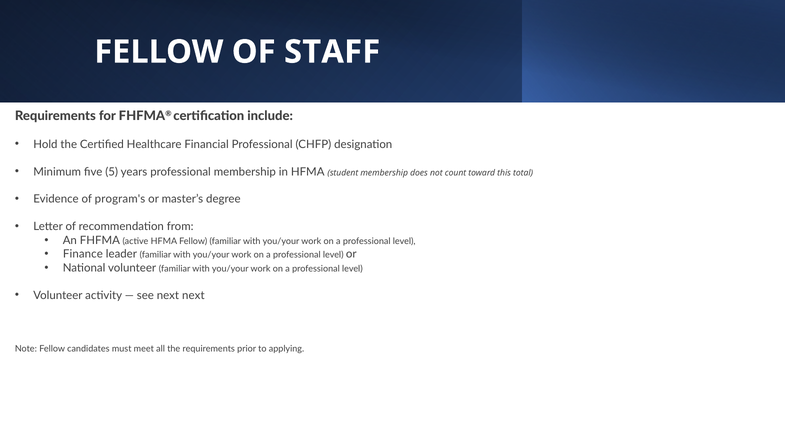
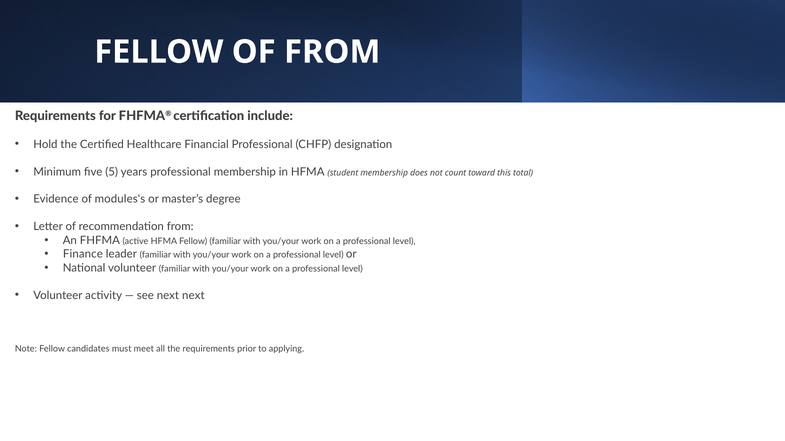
OF STAFF: STAFF -> FROM
program's: program's -> modules's
